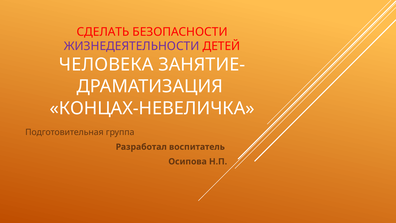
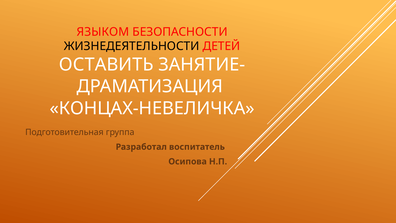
СДЕЛАТЬ: СДЕЛАТЬ -> ЯЗЫКОМ
ЖИЗНЕДЕЯТЕЛЬНОСТИ colour: purple -> black
ЧЕЛОВЕКА: ЧЕЛОВЕКА -> ОСТАВИТЬ
